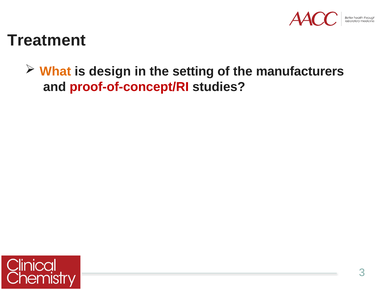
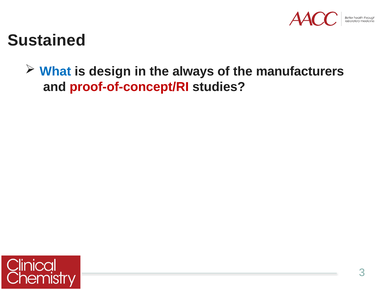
Treatment: Treatment -> Sustained
What colour: orange -> blue
setting: setting -> always
